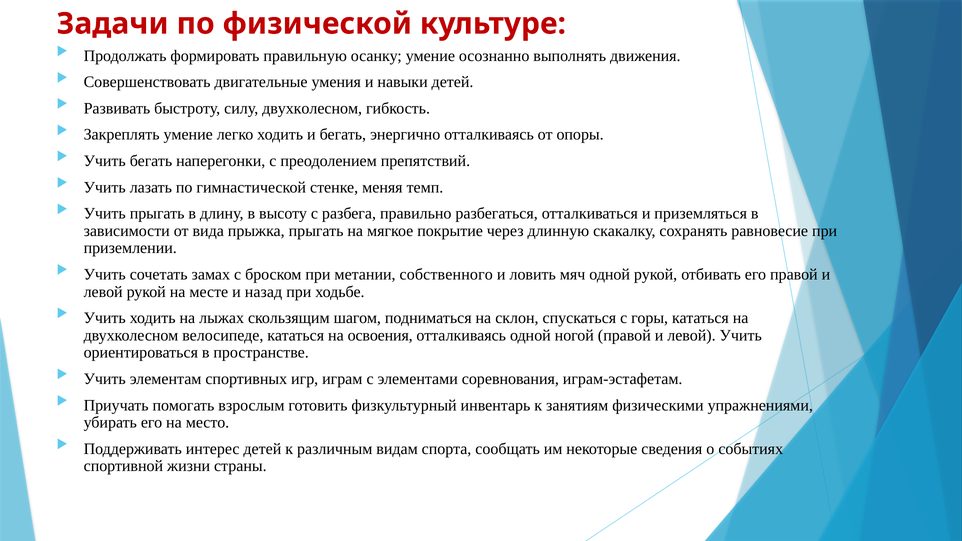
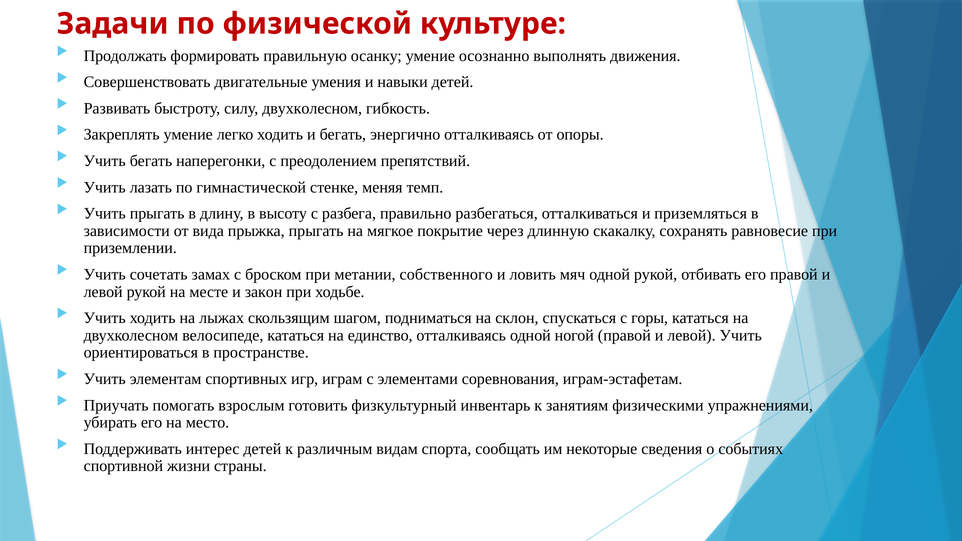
назад: назад -> закон
освоения: освоения -> единство
